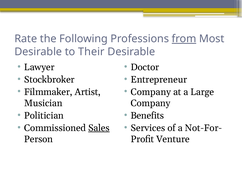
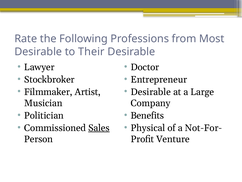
from underline: present -> none
Company at (151, 92): Company -> Desirable
Services: Services -> Physical
